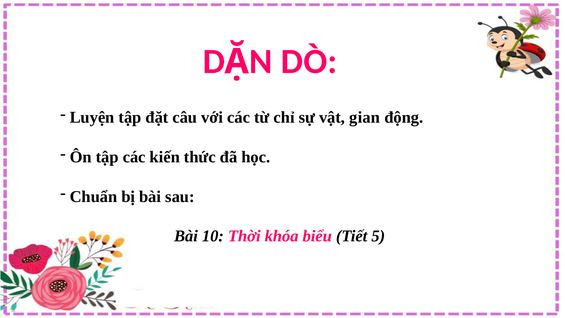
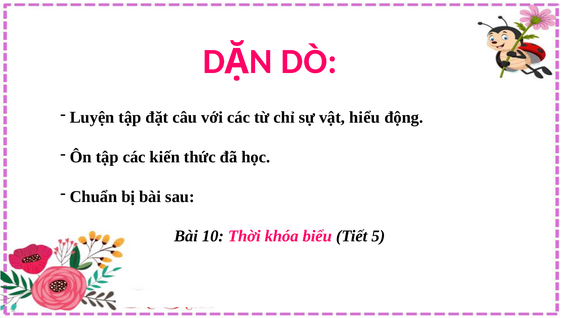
gian: gian -> hiểu
